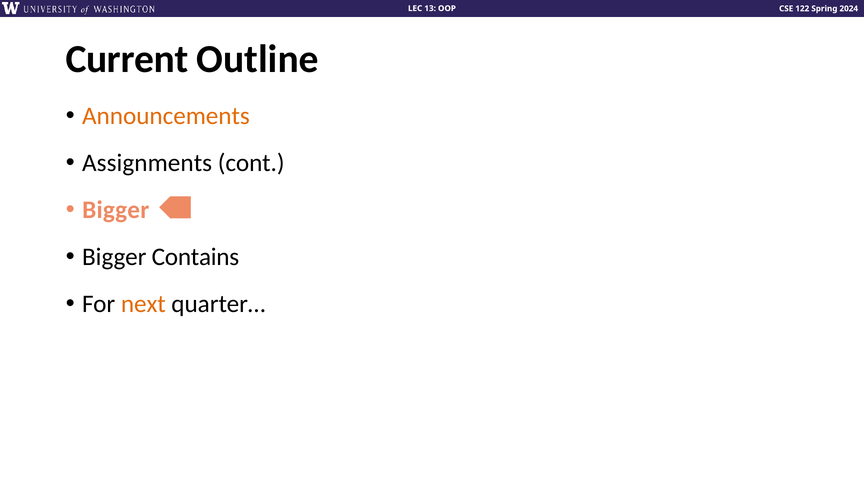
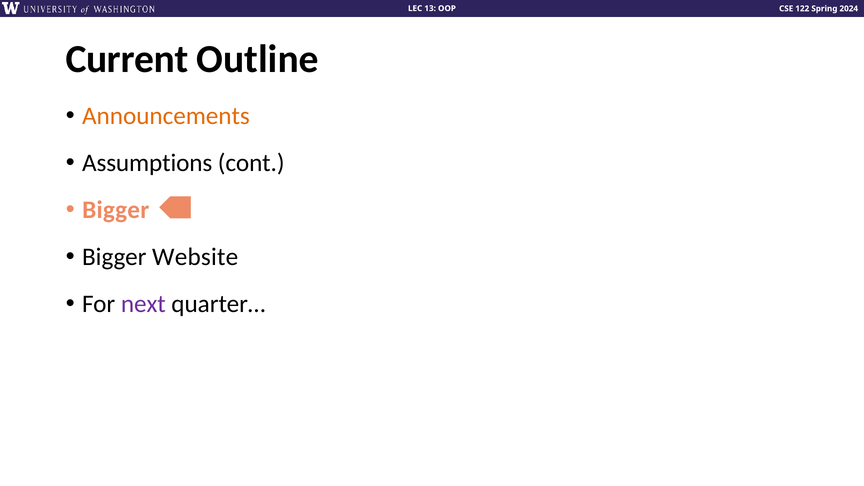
Assignments: Assignments -> Assumptions
Contains: Contains -> Website
next colour: orange -> purple
